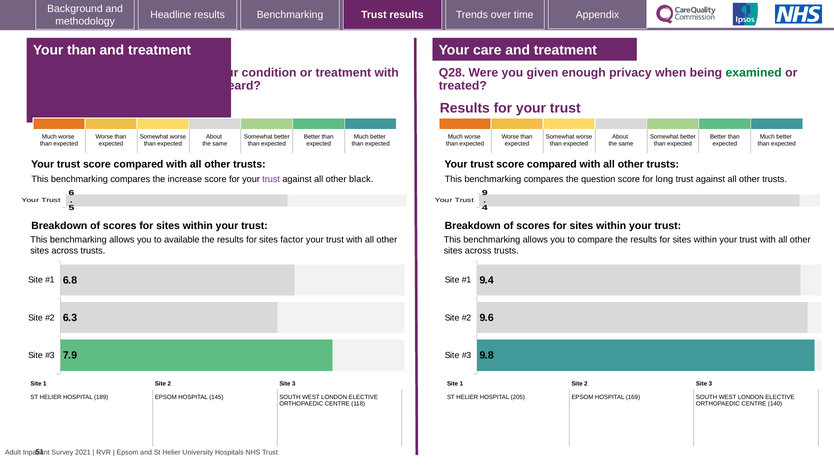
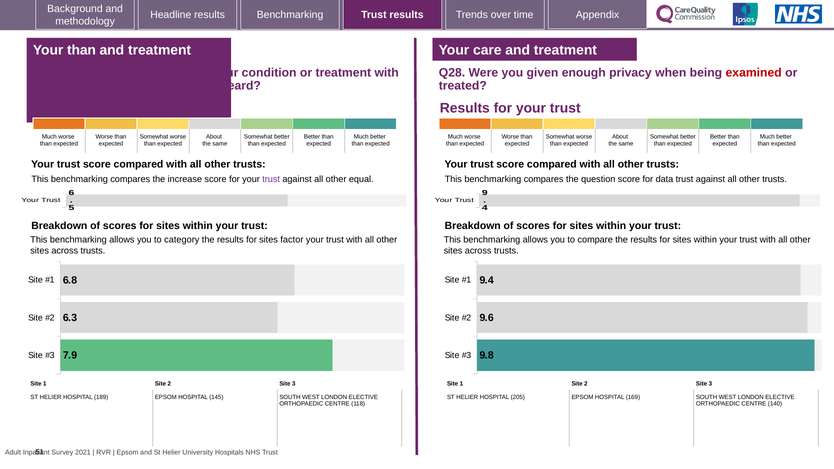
examined colour: green -> red
black: black -> equal
long: long -> data
available: available -> category
